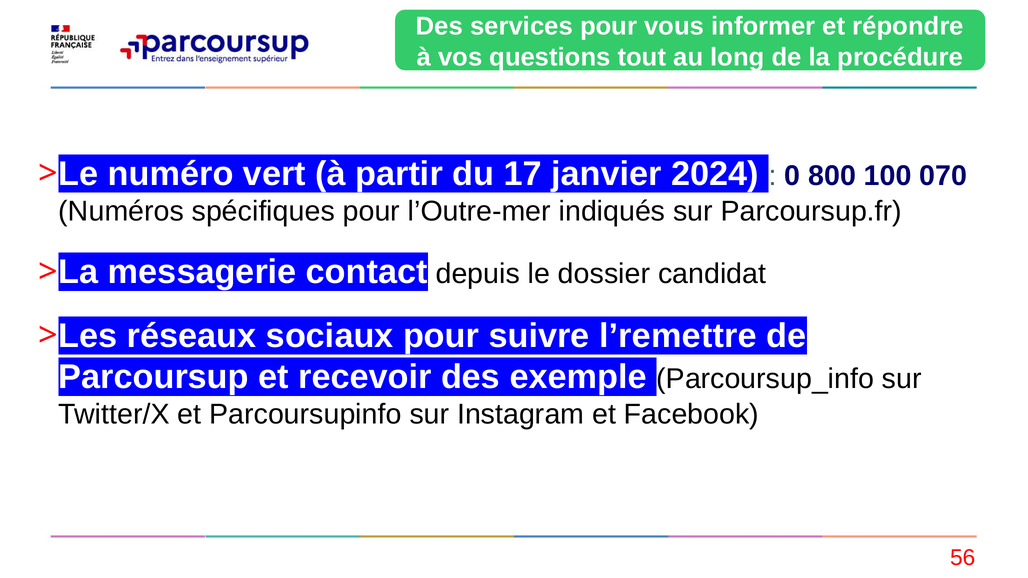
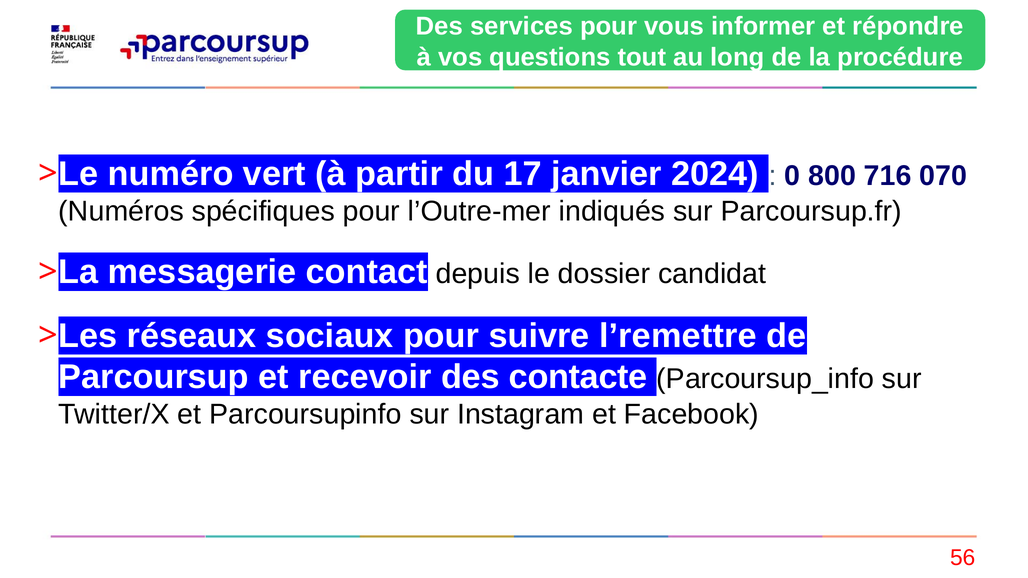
100: 100 -> 716
exemple: exemple -> contacte
